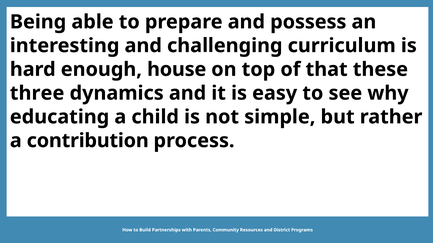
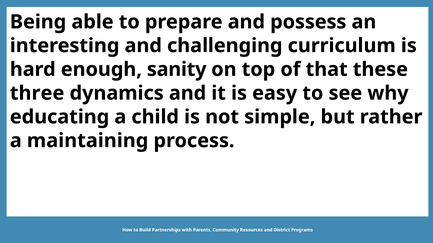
house: house -> sanity
contribution: contribution -> maintaining
